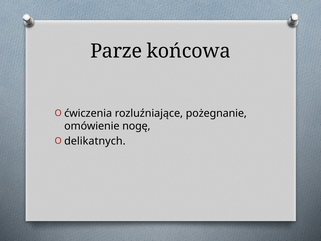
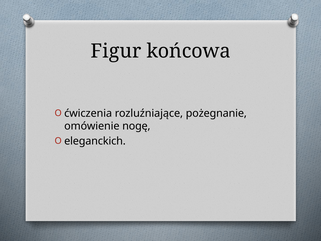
Parze: Parze -> Figur
delikatnych: delikatnych -> eleganckich
